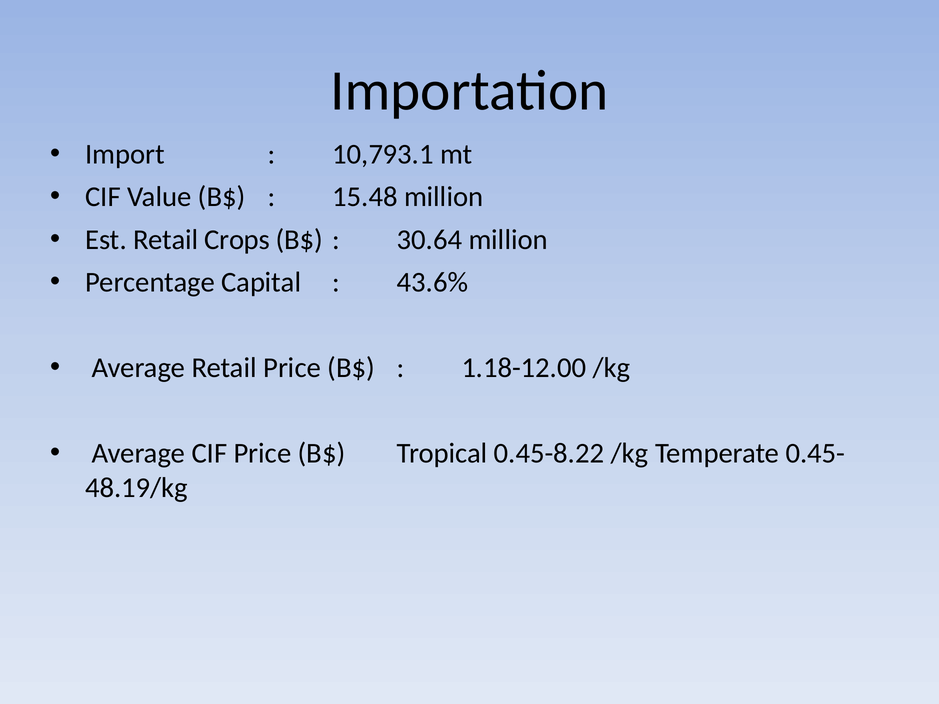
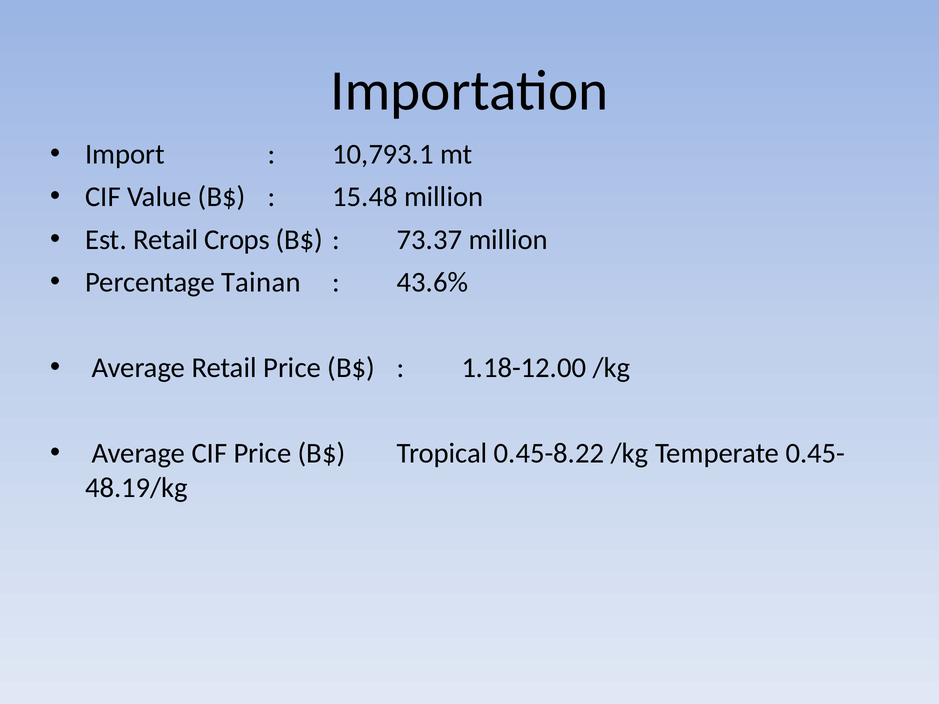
30.64: 30.64 -> 73.37
Capital: Capital -> Tainan
